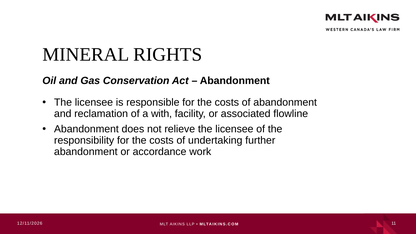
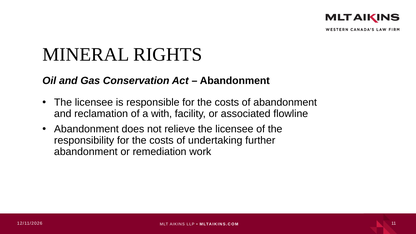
accordance: accordance -> remediation
